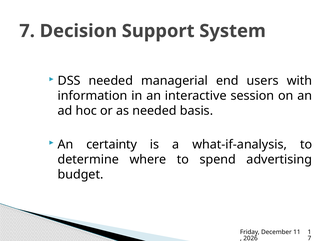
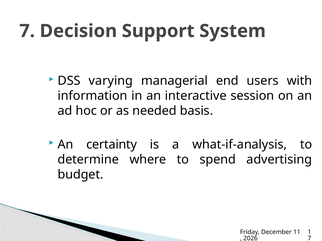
DSS needed: needed -> varying
